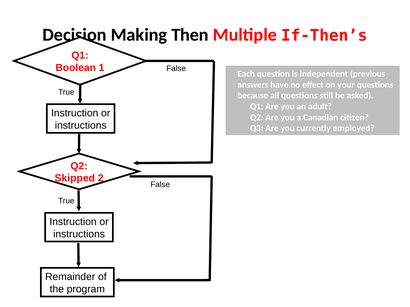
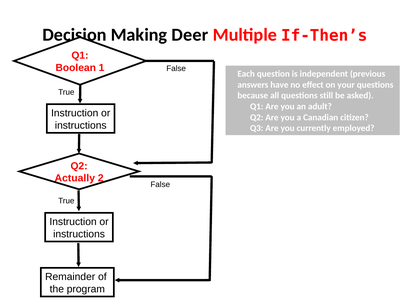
Then: Then -> Deer
Skipped: Skipped -> Actually
